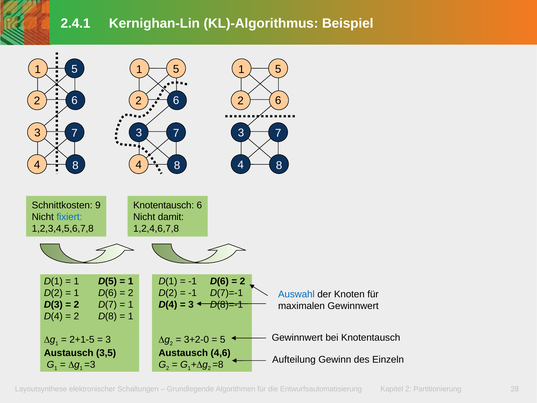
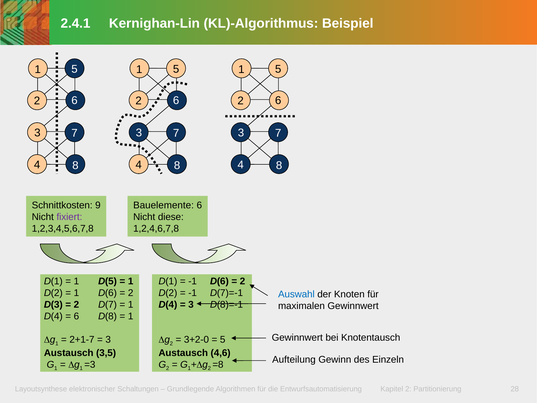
Knotentausch at (164, 205): Knotentausch -> Bauelemente
fixiert colour: blue -> purple
damit: damit -> diese
2 at (76, 316): 2 -> 6
2+1-5: 2+1-5 -> 2+1-7
